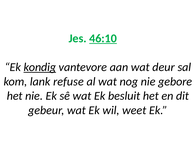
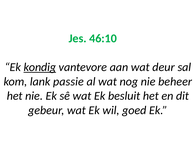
46:10 underline: present -> none
refuse: refuse -> passie
gebore: gebore -> beheer
weet: weet -> goed
